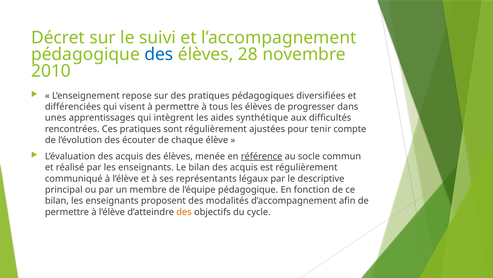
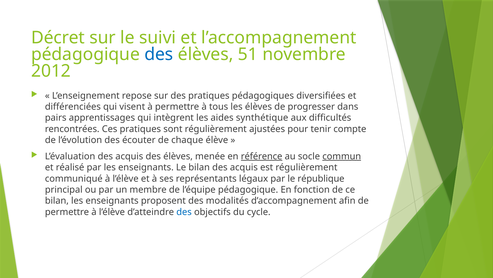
28: 28 -> 51
2010: 2010 -> 2012
unes: unes -> pairs
commun underline: none -> present
descriptive: descriptive -> république
des at (184, 211) colour: orange -> blue
